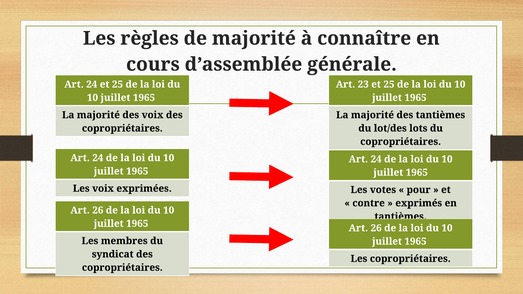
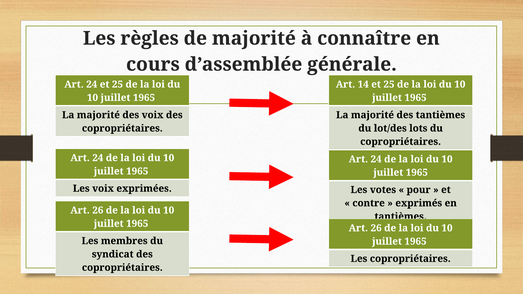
23: 23 -> 14
